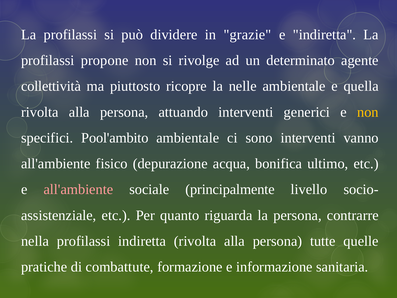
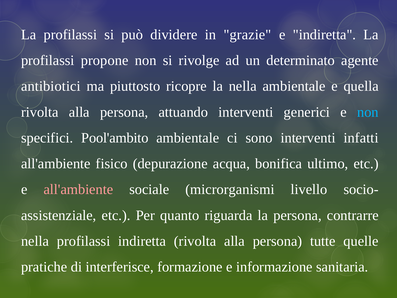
collettività: collettività -> antibiotici
la nelle: nelle -> nella
non at (368, 112) colour: yellow -> light blue
vanno: vanno -> infatti
principalmente: principalmente -> microrganismi
combattute: combattute -> interferisce
